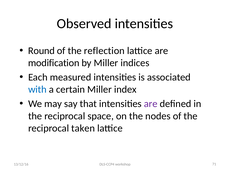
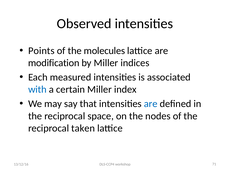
Round: Round -> Points
reflection: reflection -> molecules
are at (151, 104) colour: purple -> blue
